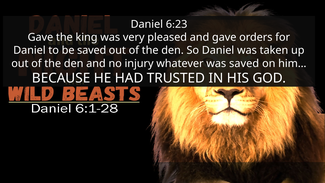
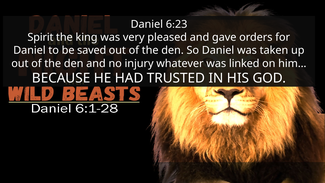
Gave at (40, 37): Gave -> Spirit
was saved: saved -> linked
